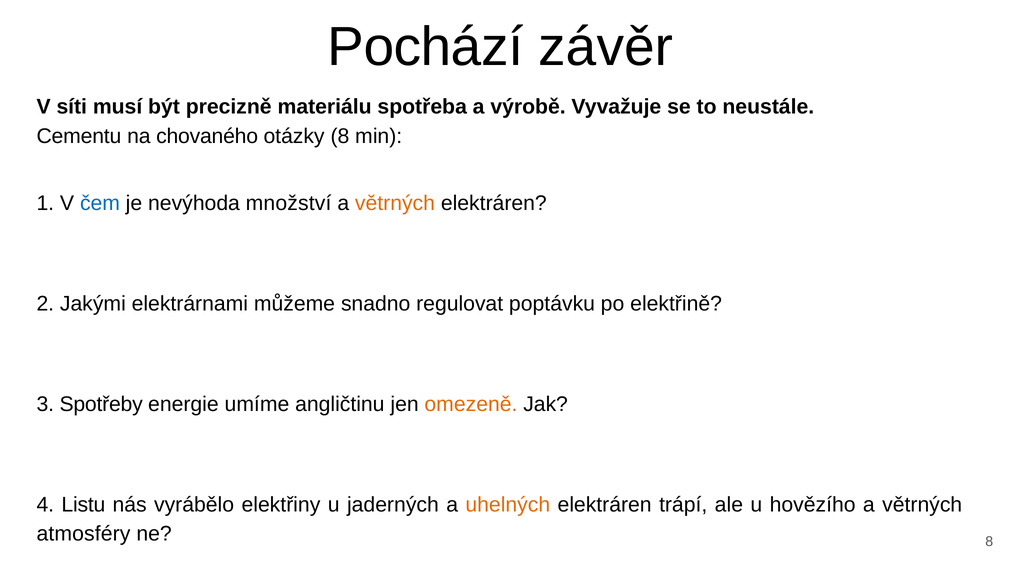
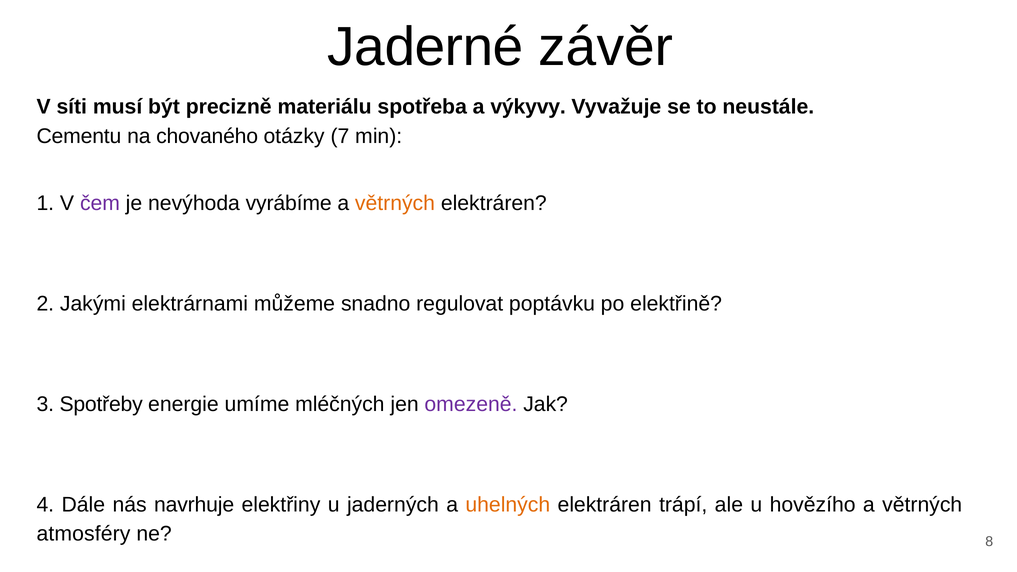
Pochází: Pochází -> Jaderné
výrobě: výrobě -> výkyvy
otázky 8: 8 -> 7
čem colour: blue -> purple
množství: množství -> vyrábíme
angličtinu: angličtinu -> mléčných
omezeně colour: orange -> purple
Listu: Listu -> Dále
vyrábělo: vyrábělo -> navrhuje
